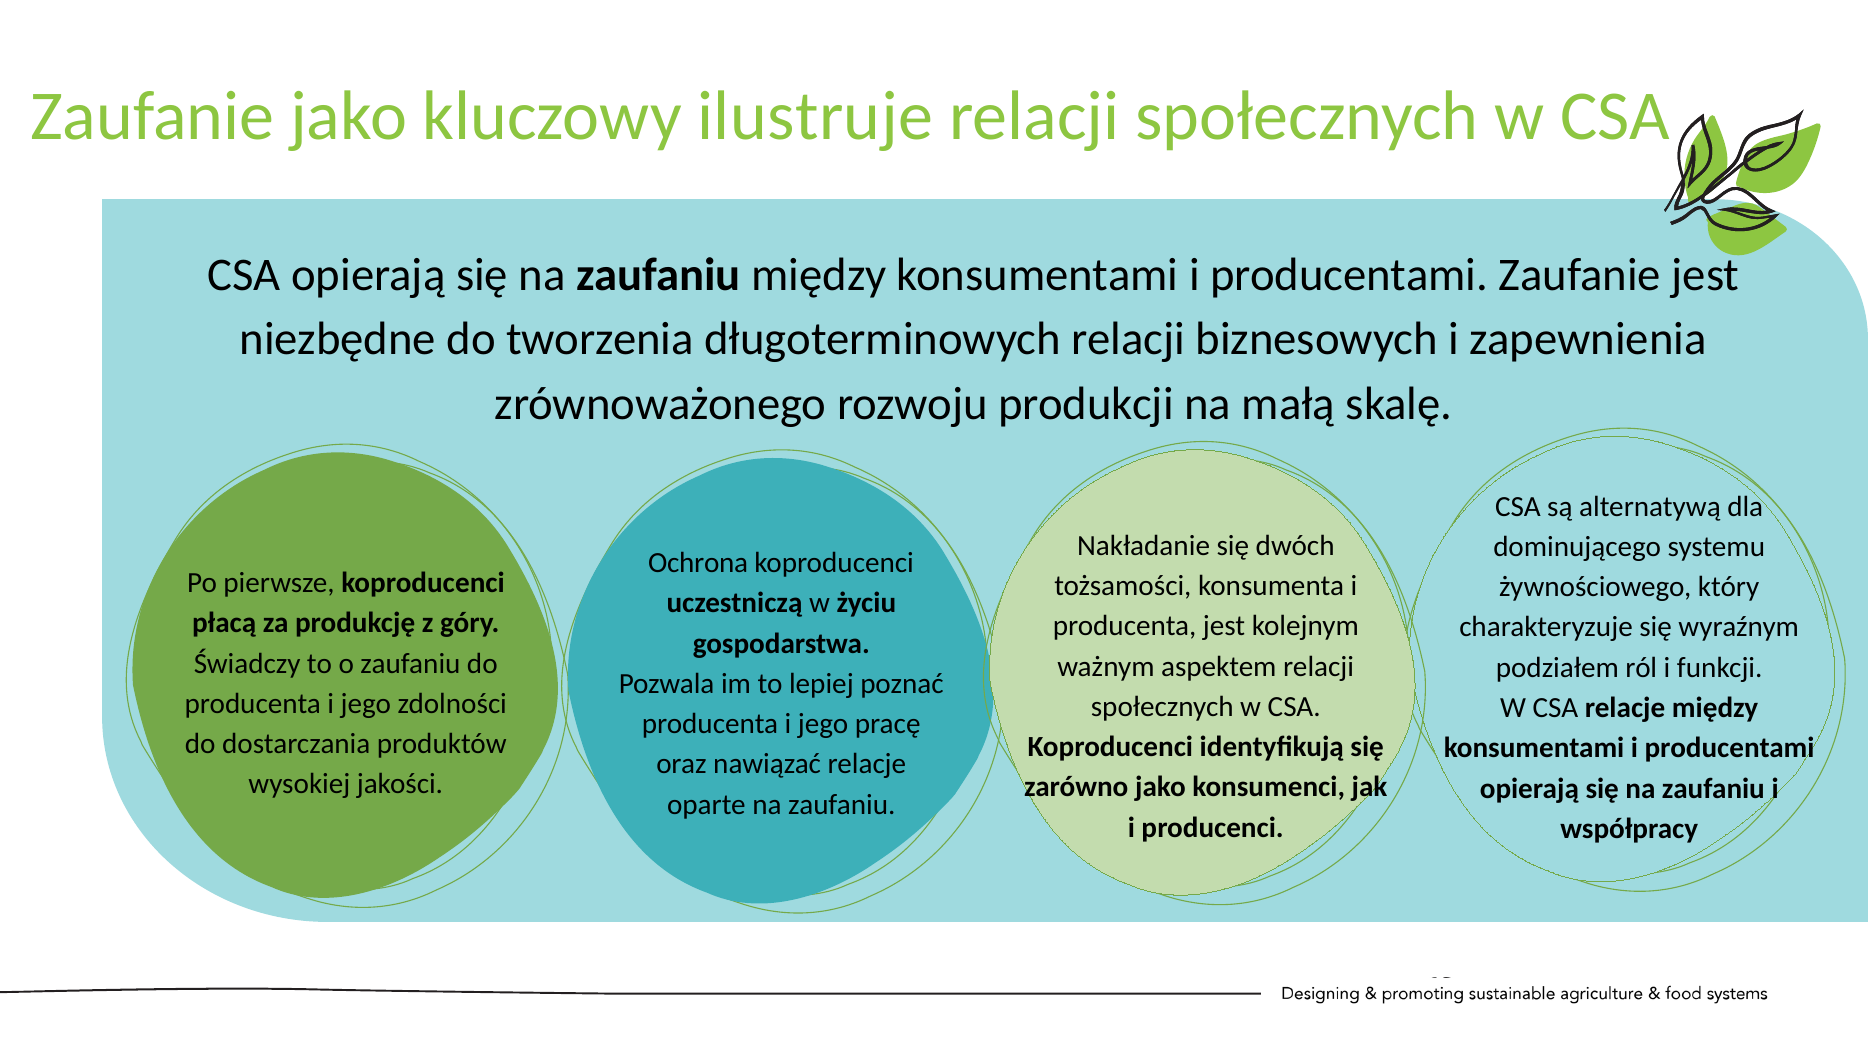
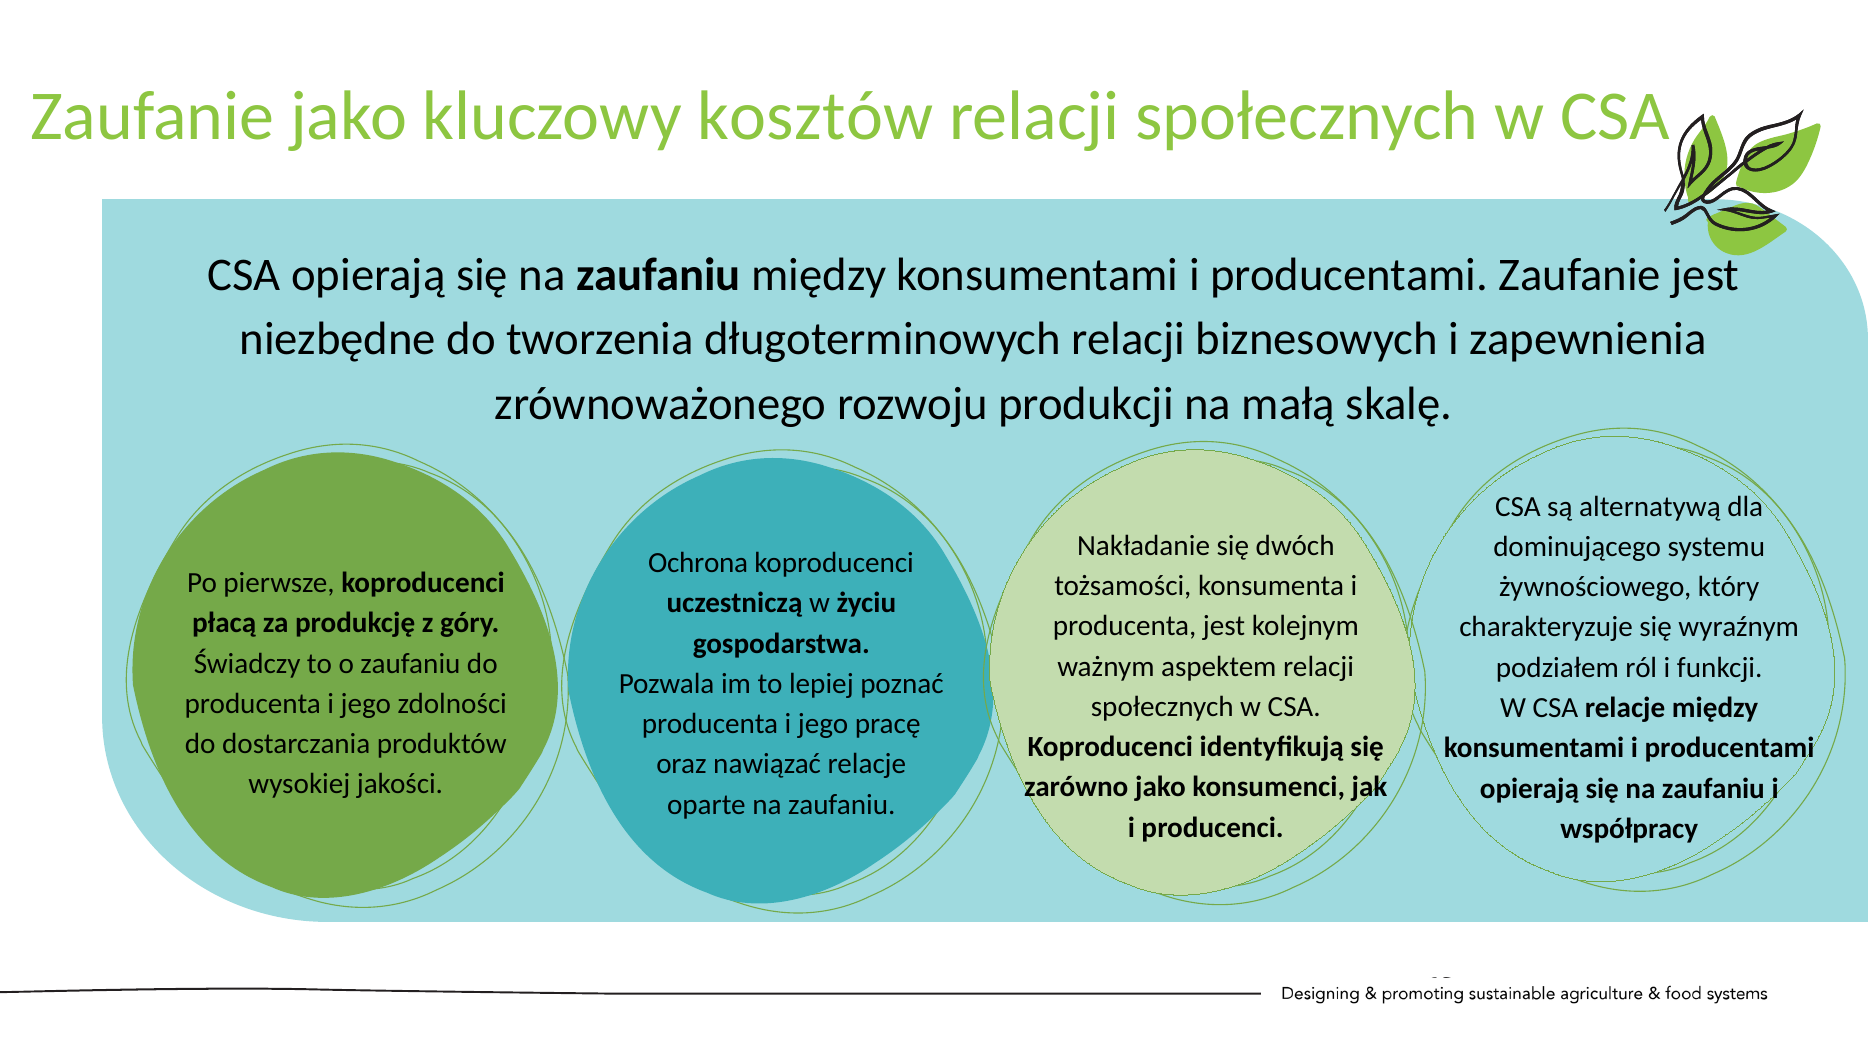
ilustruje: ilustruje -> kosztów
